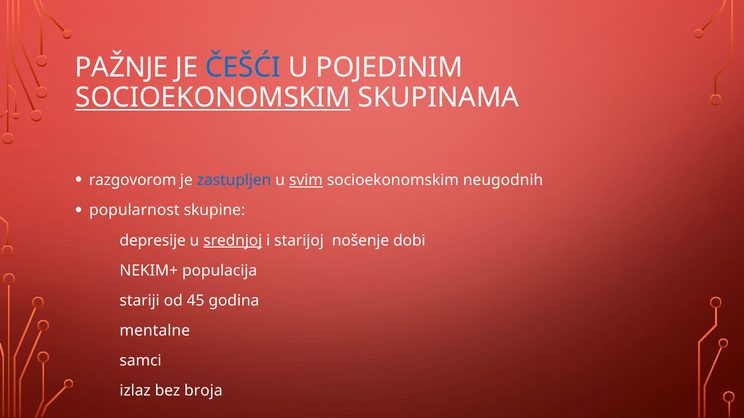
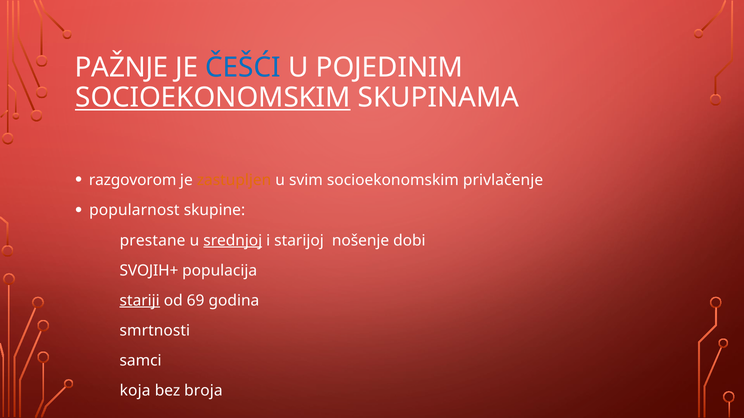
zastupljen colour: blue -> orange
svim underline: present -> none
neugodnih: neugodnih -> privlačenje
depresije: depresije -> prestane
NEKIM+: NEKIM+ -> SVOJIH+
stariji underline: none -> present
45: 45 -> 69
mentalne: mentalne -> smrtnosti
izlaz: izlaz -> koja
